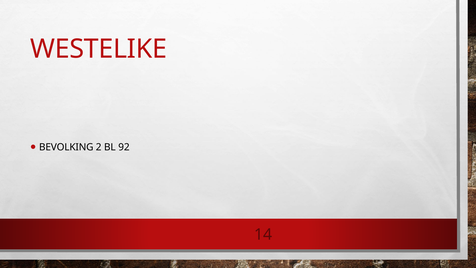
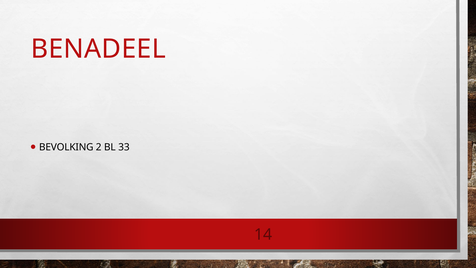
WESTELIKE: WESTELIKE -> BENADEEL
92: 92 -> 33
